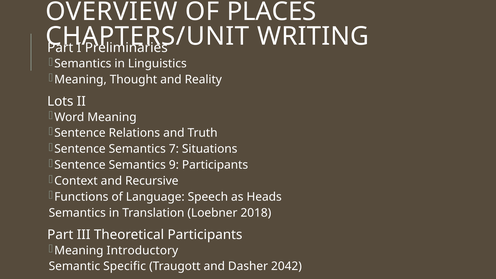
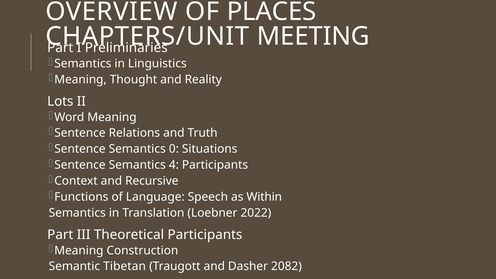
WRITING: WRITING -> MEETING
7: 7 -> 0
9: 9 -> 4
Heads: Heads -> Within
2018: 2018 -> 2022
Introductory: Introductory -> Construction
Specific: Specific -> Tibetan
2042: 2042 -> 2082
